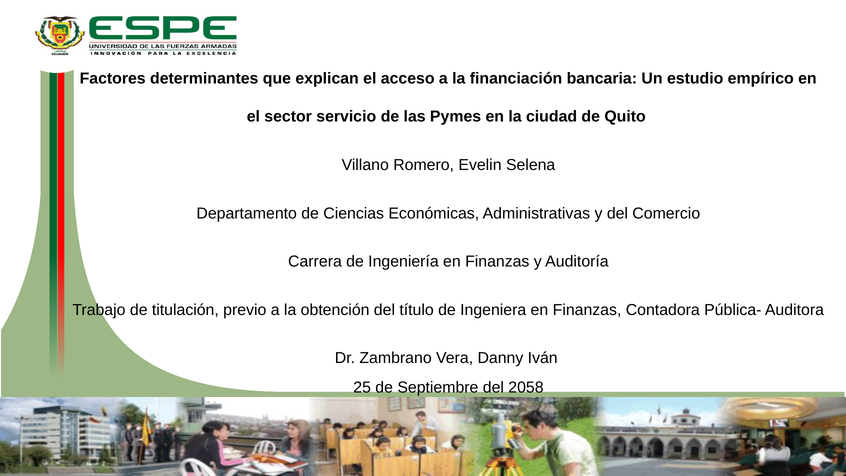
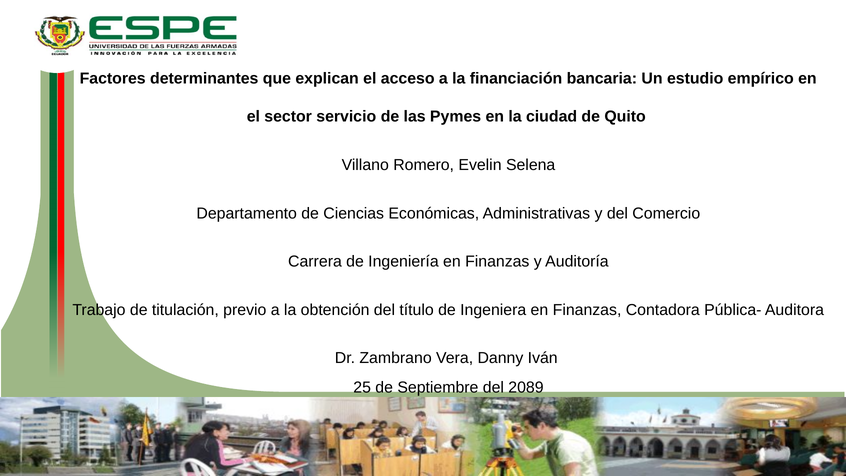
2058: 2058 -> 2089
